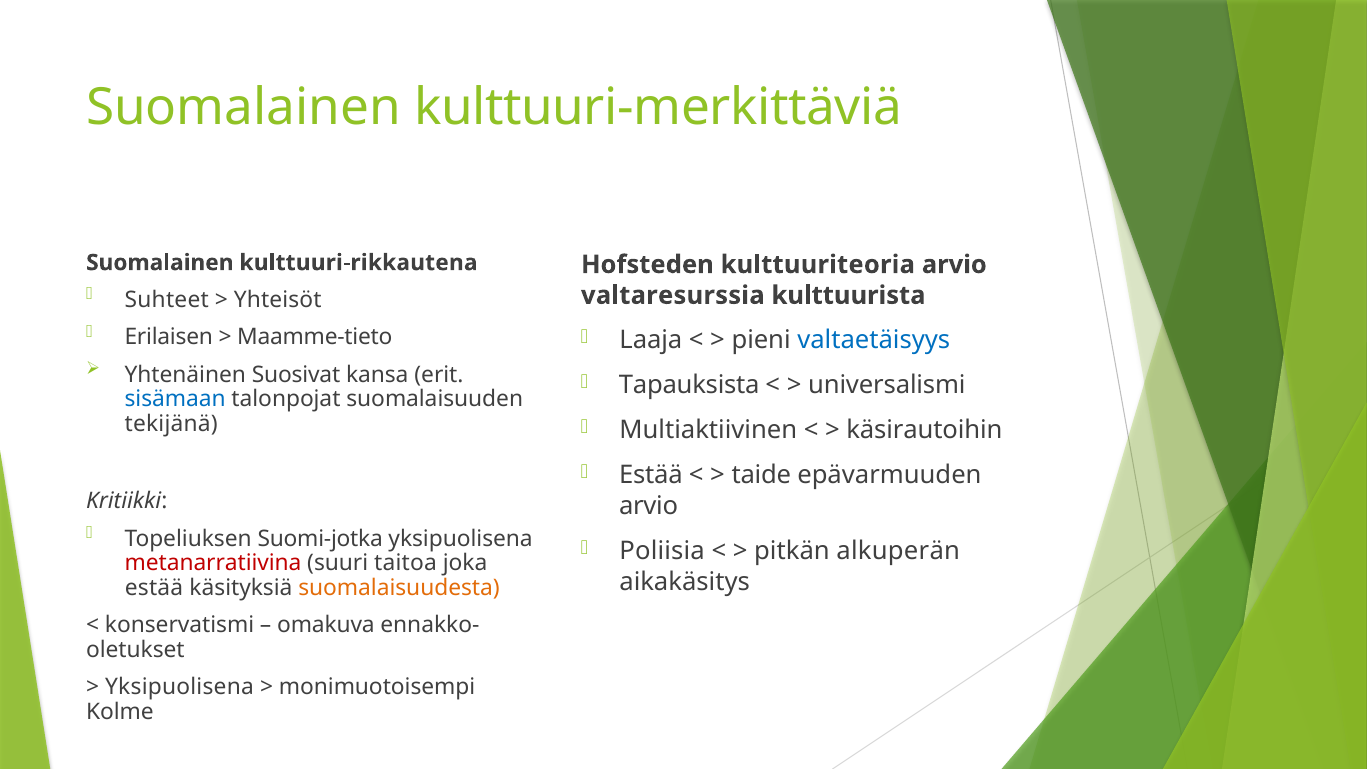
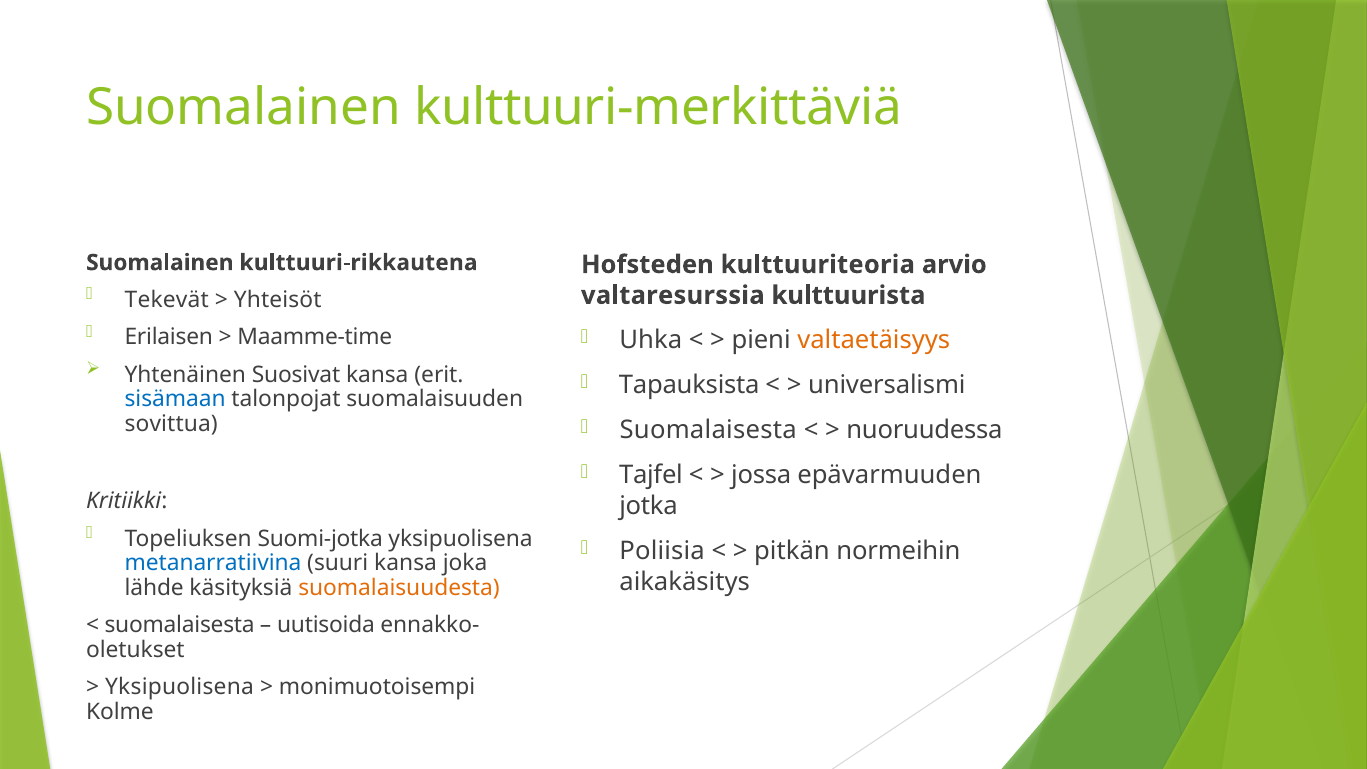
Suhteet: Suhteet -> Tekevät
Maamme-tieto: Maamme-tieto -> Maamme-time
Laaja: Laaja -> Uhka
valtaetäisyys colour: blue -> orange
tekijänä: tekijänä -> sovittua
Multiaktiivinen at (708, 430): Multiaktiivinen -> Suomalaisesta
käsirautoihin: käsirautoihin -> nuoruudessa
Estää at (651, 475): Estää -> Tajfel
taide: taide -> jossa
arvio at (649, 506): arvio -> jotka
alkuperän: alkuperän -> normeihin
metanarratiivina colour: red -> blue
suuri taitoa: taitoa -> kansa
estää at (154, 588): estää -> lähde
konservatismi at (180, 625): konservatismi -> suomalaisesta
omakuva: omakuva -> uutisoida
